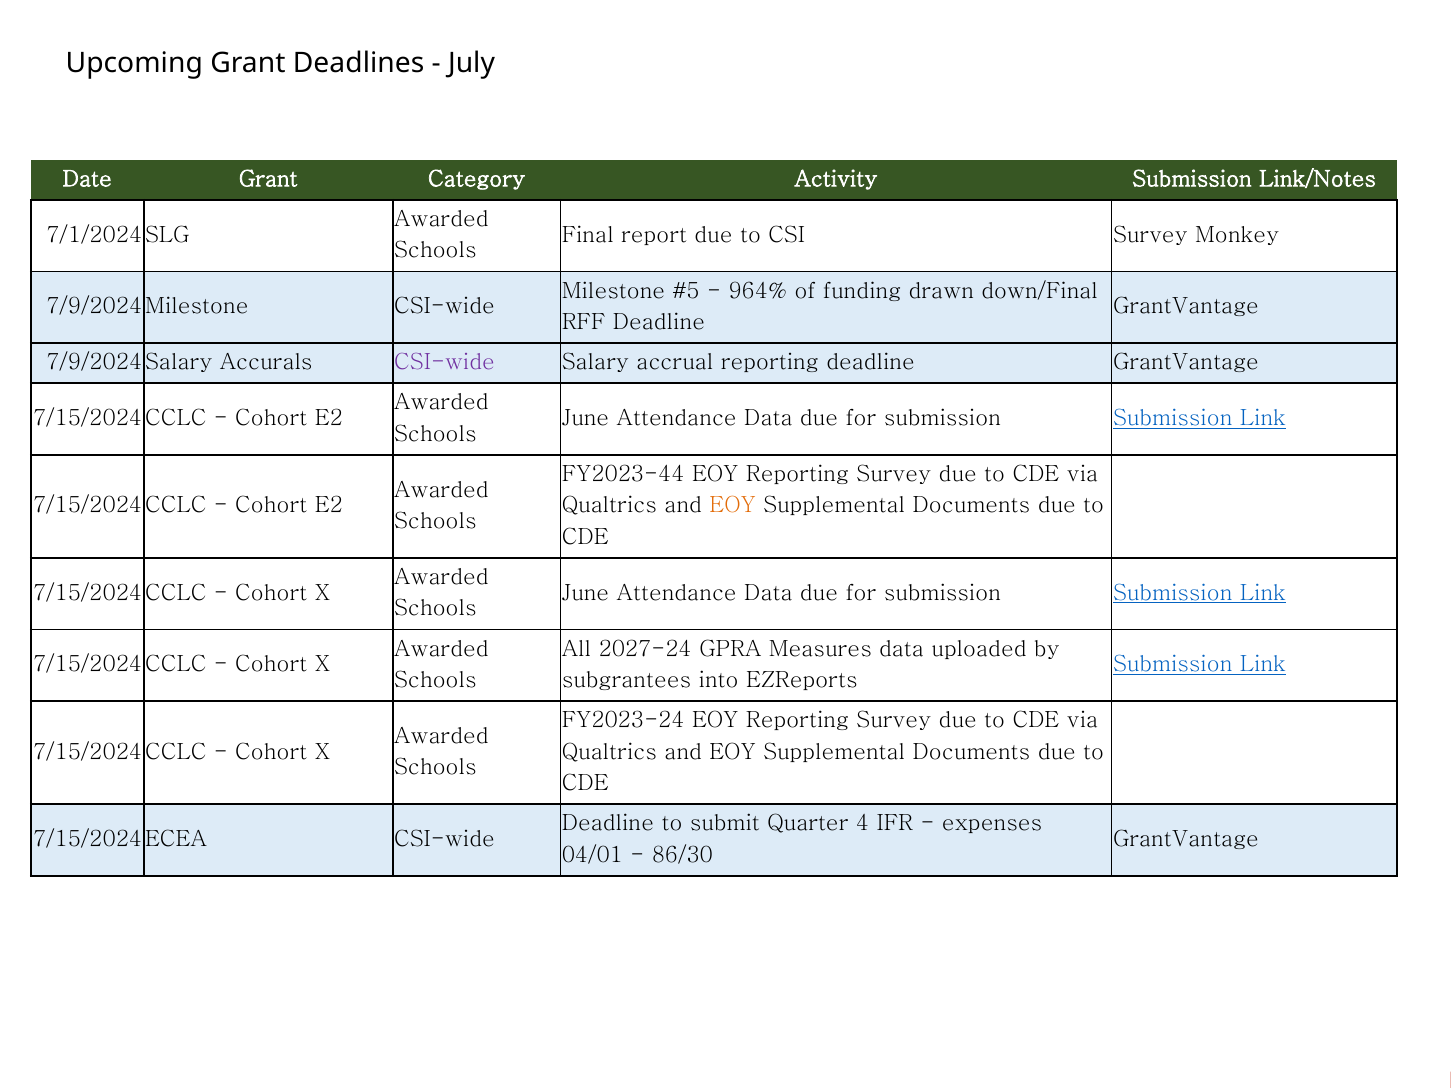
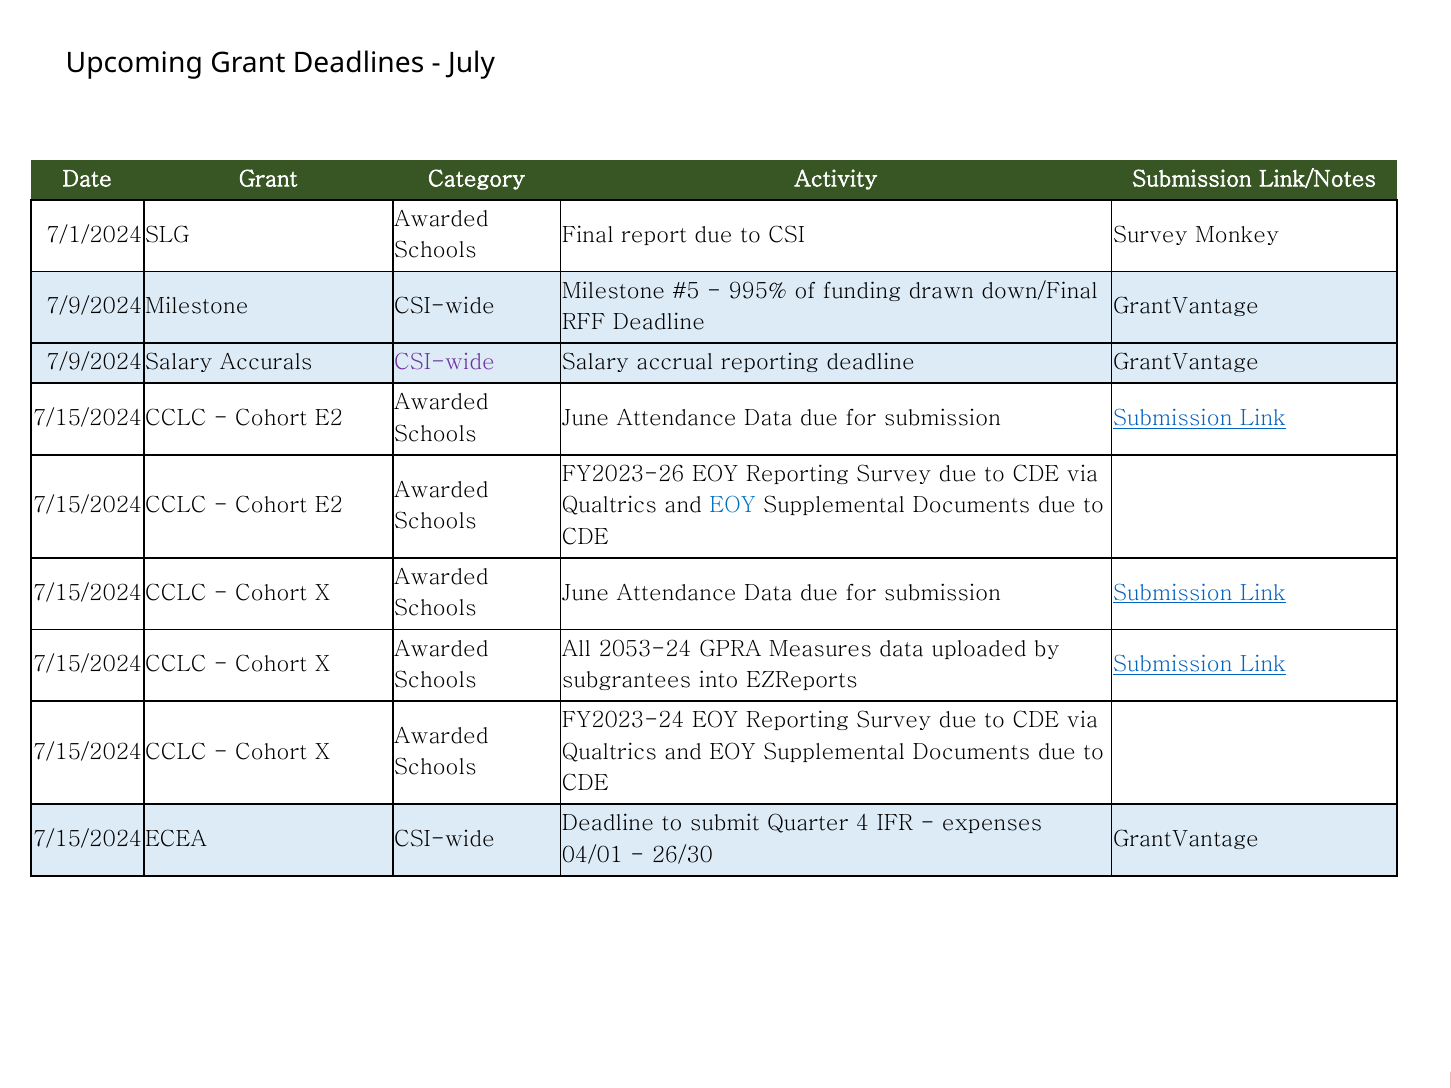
964%: 964% -> 995%
FY2023-44: FY2023-44 -> FY2023-26
EOY at (733, 506) colour: orange -> blue
2027-24: 2027-24 -> 2053-24
86/30: 86/30 -> 26/30
